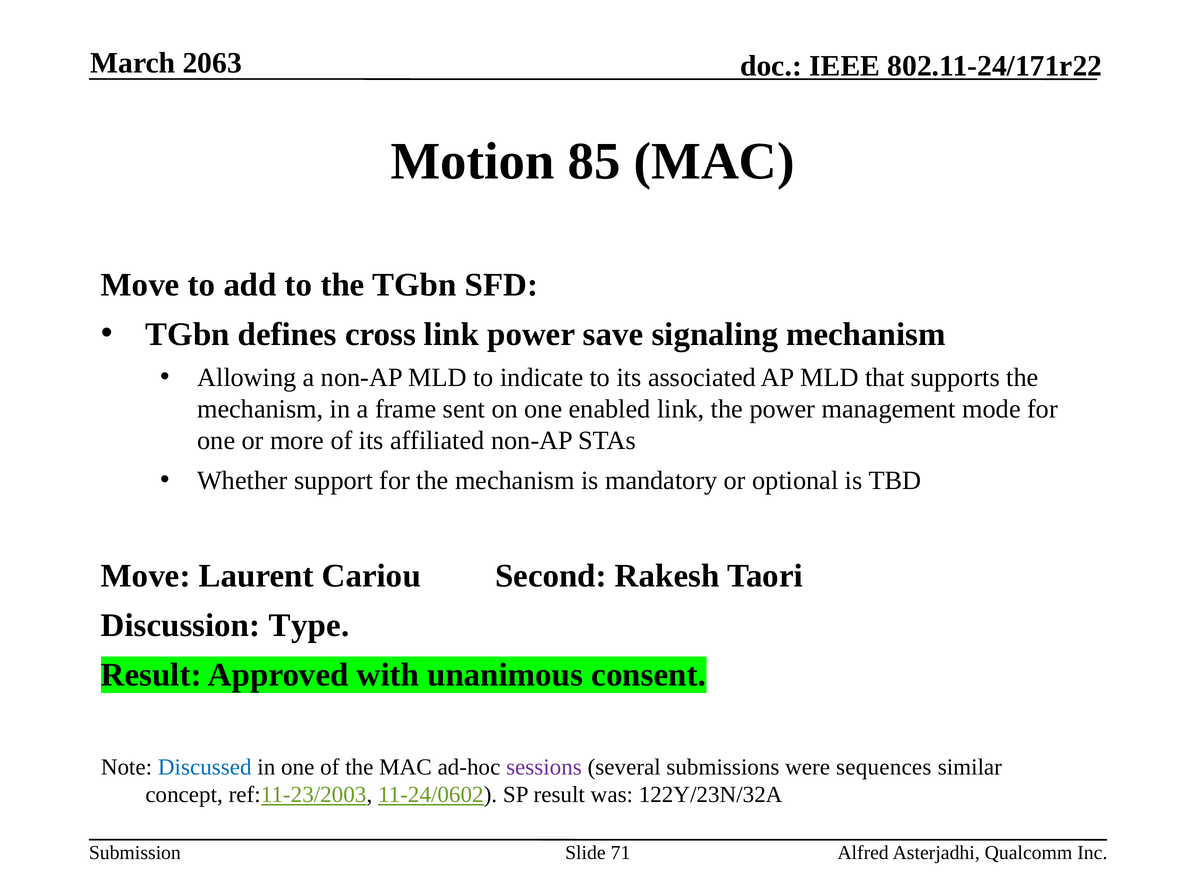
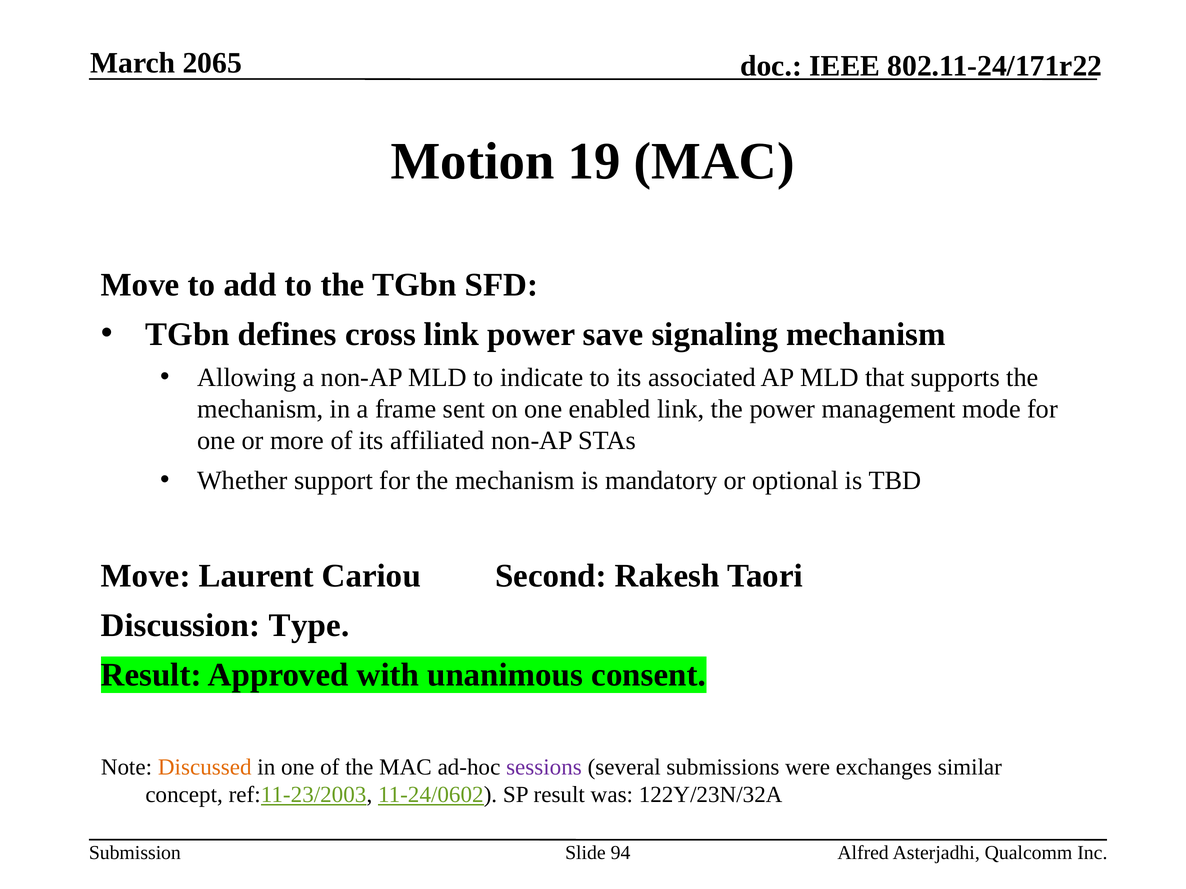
2063: 2063 -> 2065
85: 85 -> 19
Discussed colour: blue -> orange
sequences: sequences -> exchanges
71: 71 -> 94
